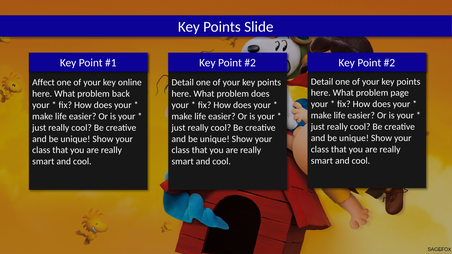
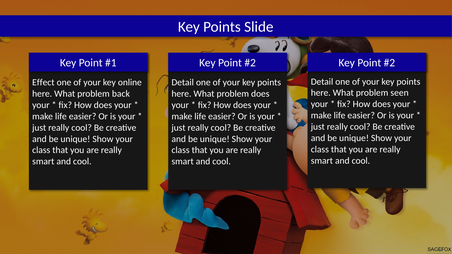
Affect: Affect -> Effect
page: page -> seen
